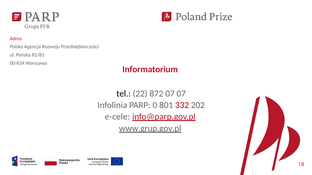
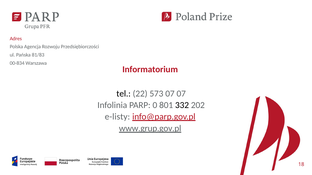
872: 872 -> 573
332 colour: red -> black
e-cele: e-cele -> e-listy
